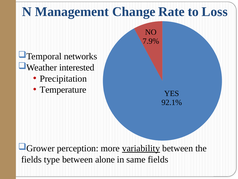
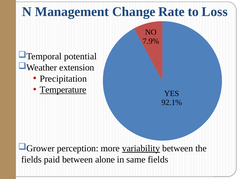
networks: networks -> potential
interested: interested -> extension
Temperature underline: none -> present
type: type -> paid
